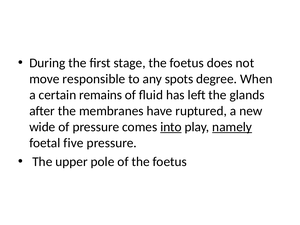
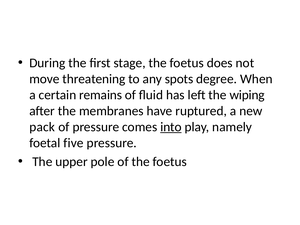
responsible: responsible -> threatening
glands: glands -> wiping
wide: wide -> pack
namely underline: present -> none
